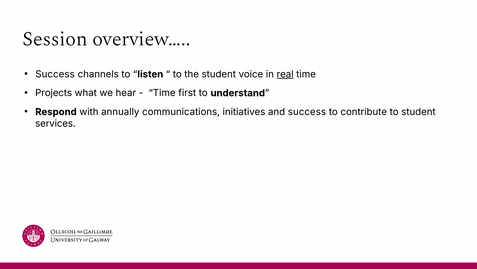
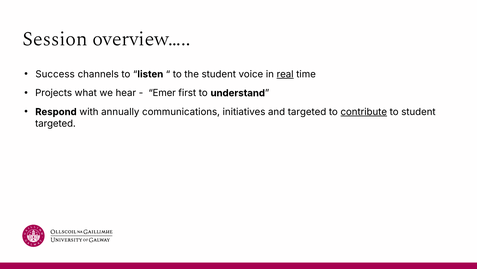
Time at (162, 93): Time -> Emer
and success: success -> targeted
contribute underline: none -> present
services at (55, 123): services -> targeted
